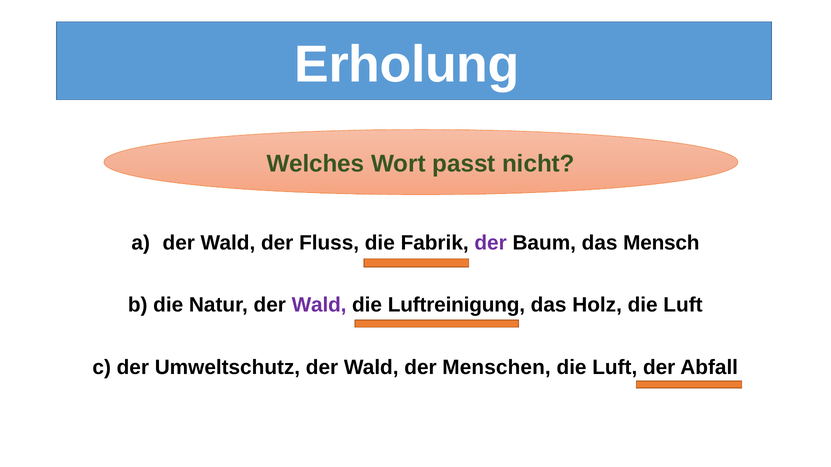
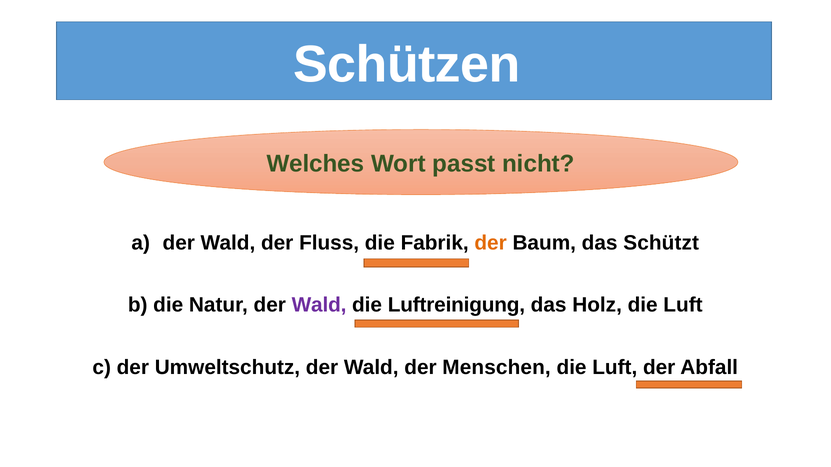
Erholung: Erholung -> Schützen
der at (491, 243) colour: purple -> orange
Mensch: Mensch -> Schützt
